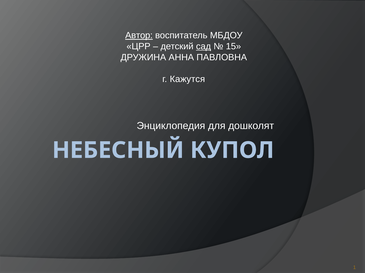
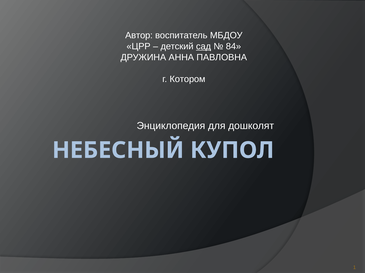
Автор underline: present -> none
15: 15 -> 84
Кажутся: Кажутся -> Котором
